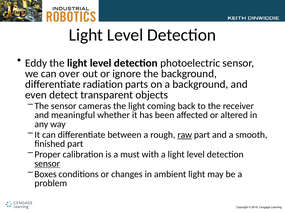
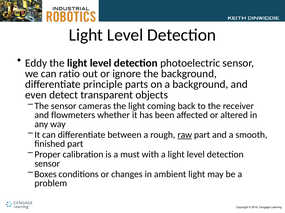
over: over -> ratio
radiation: radiation -> principle
meaningful: meaningful -> flowmeters
sensor at (47, 164) underline: present -> none
